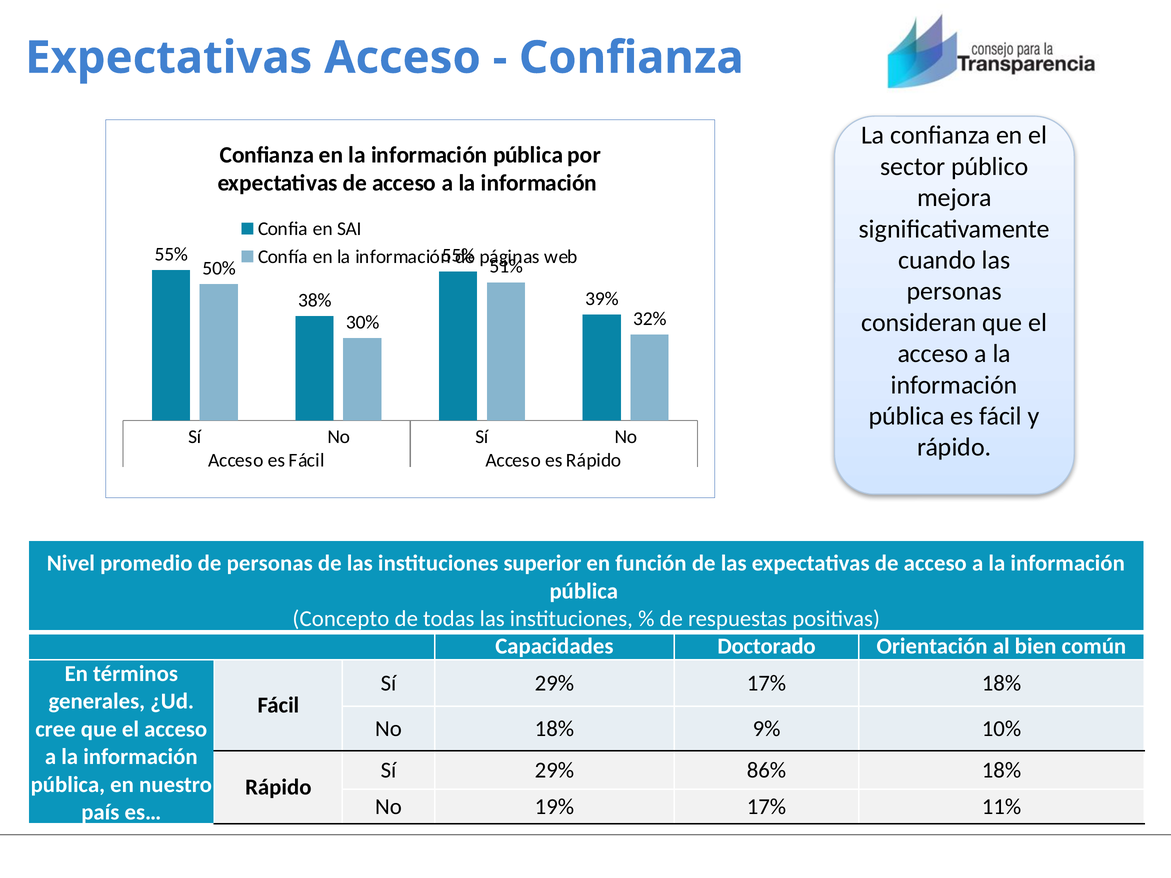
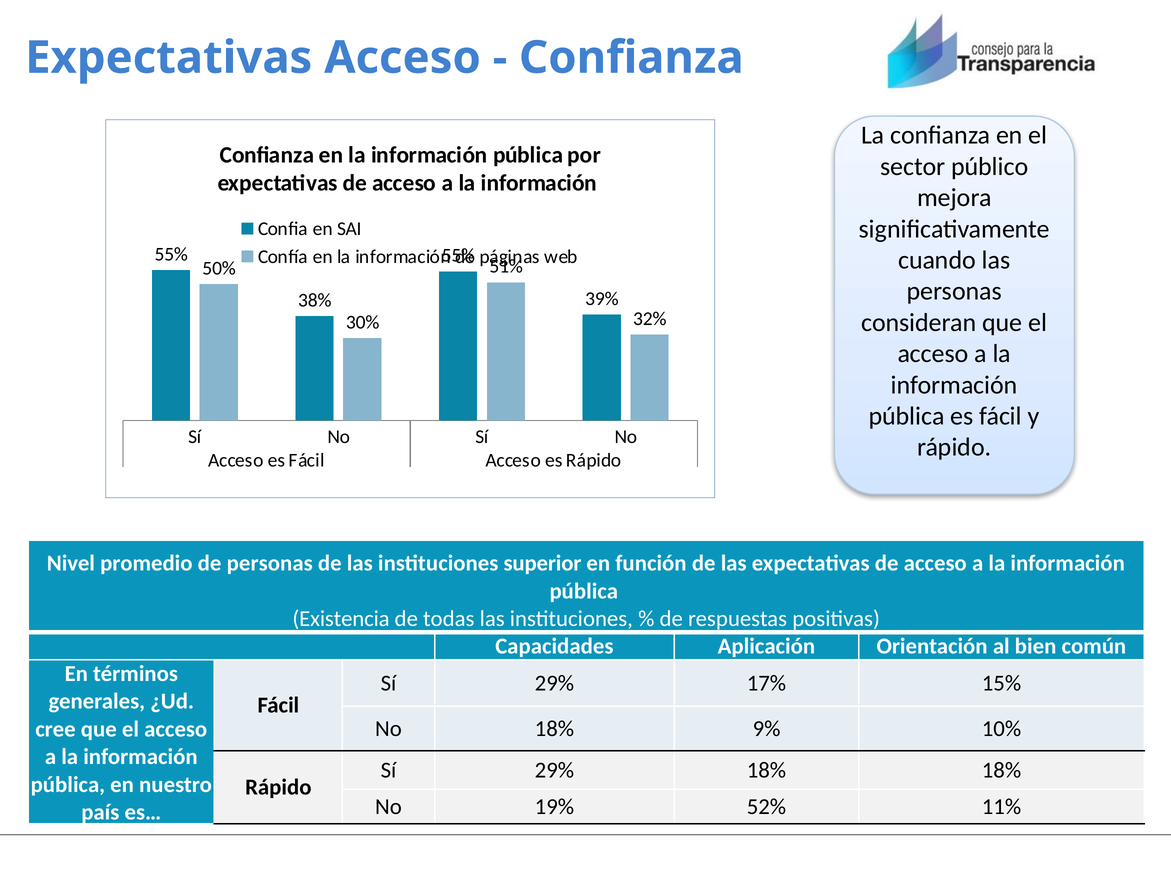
Concepto: Concepto -> Existencia
Doctorado: Doctorado -> Aplicación
17% 18%: 18% -> 15%
29% 86%: 86% -> 18%
19% 17%: 17% -> 52%
